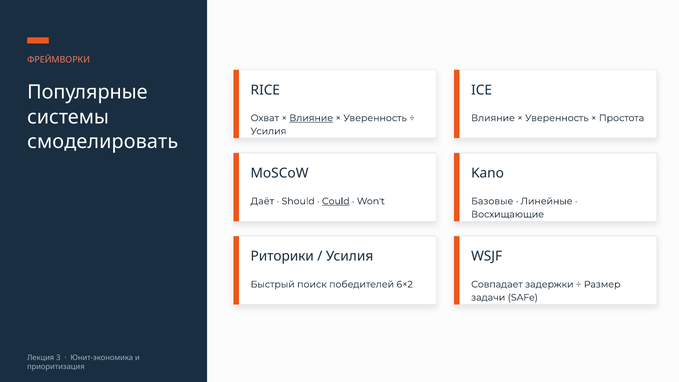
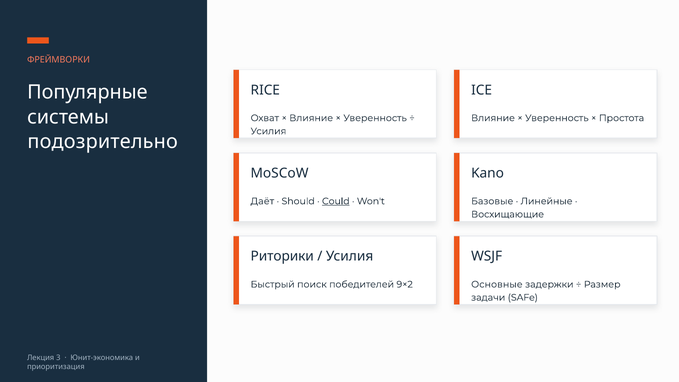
Влияние at (311, 118) underline: present -> none
смоделировать: смоделировать -> подозрительно
6×2: 6×2 -> 9×2
Совпадает: Совпадает -> Основные
